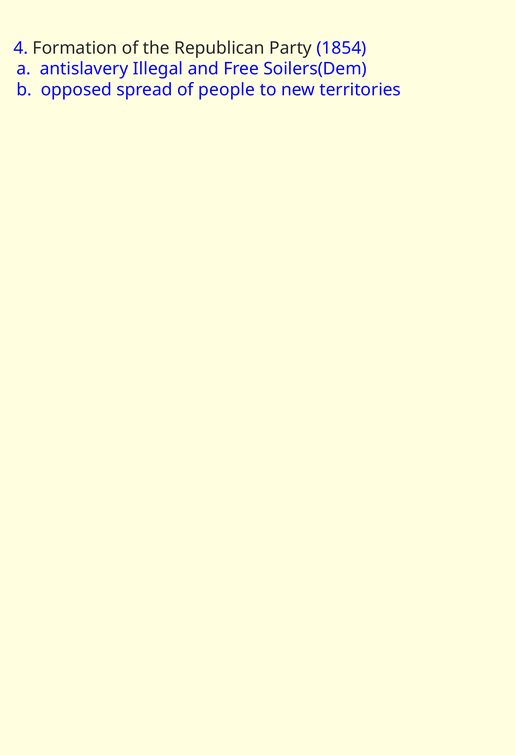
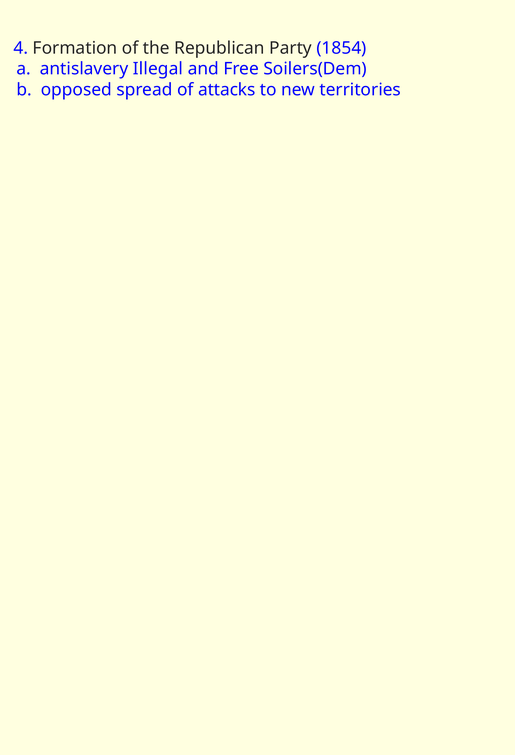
people: people -> attacks
